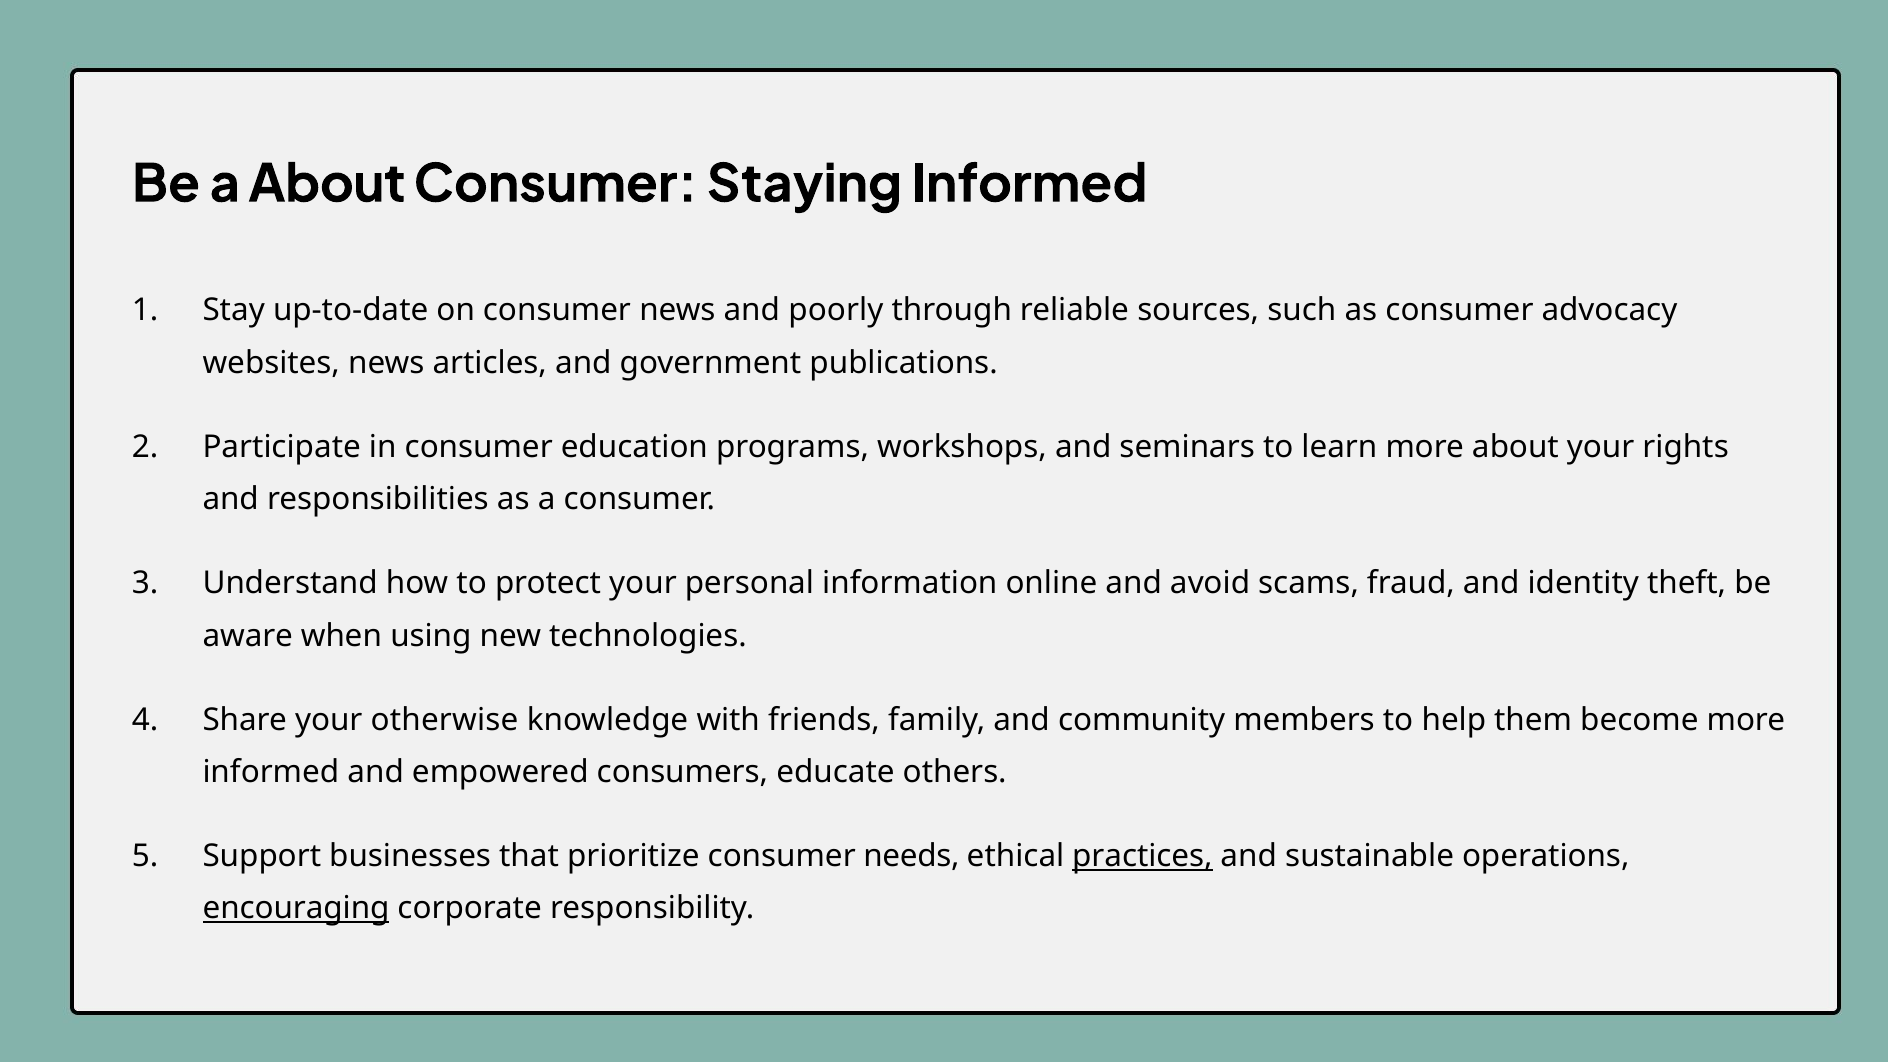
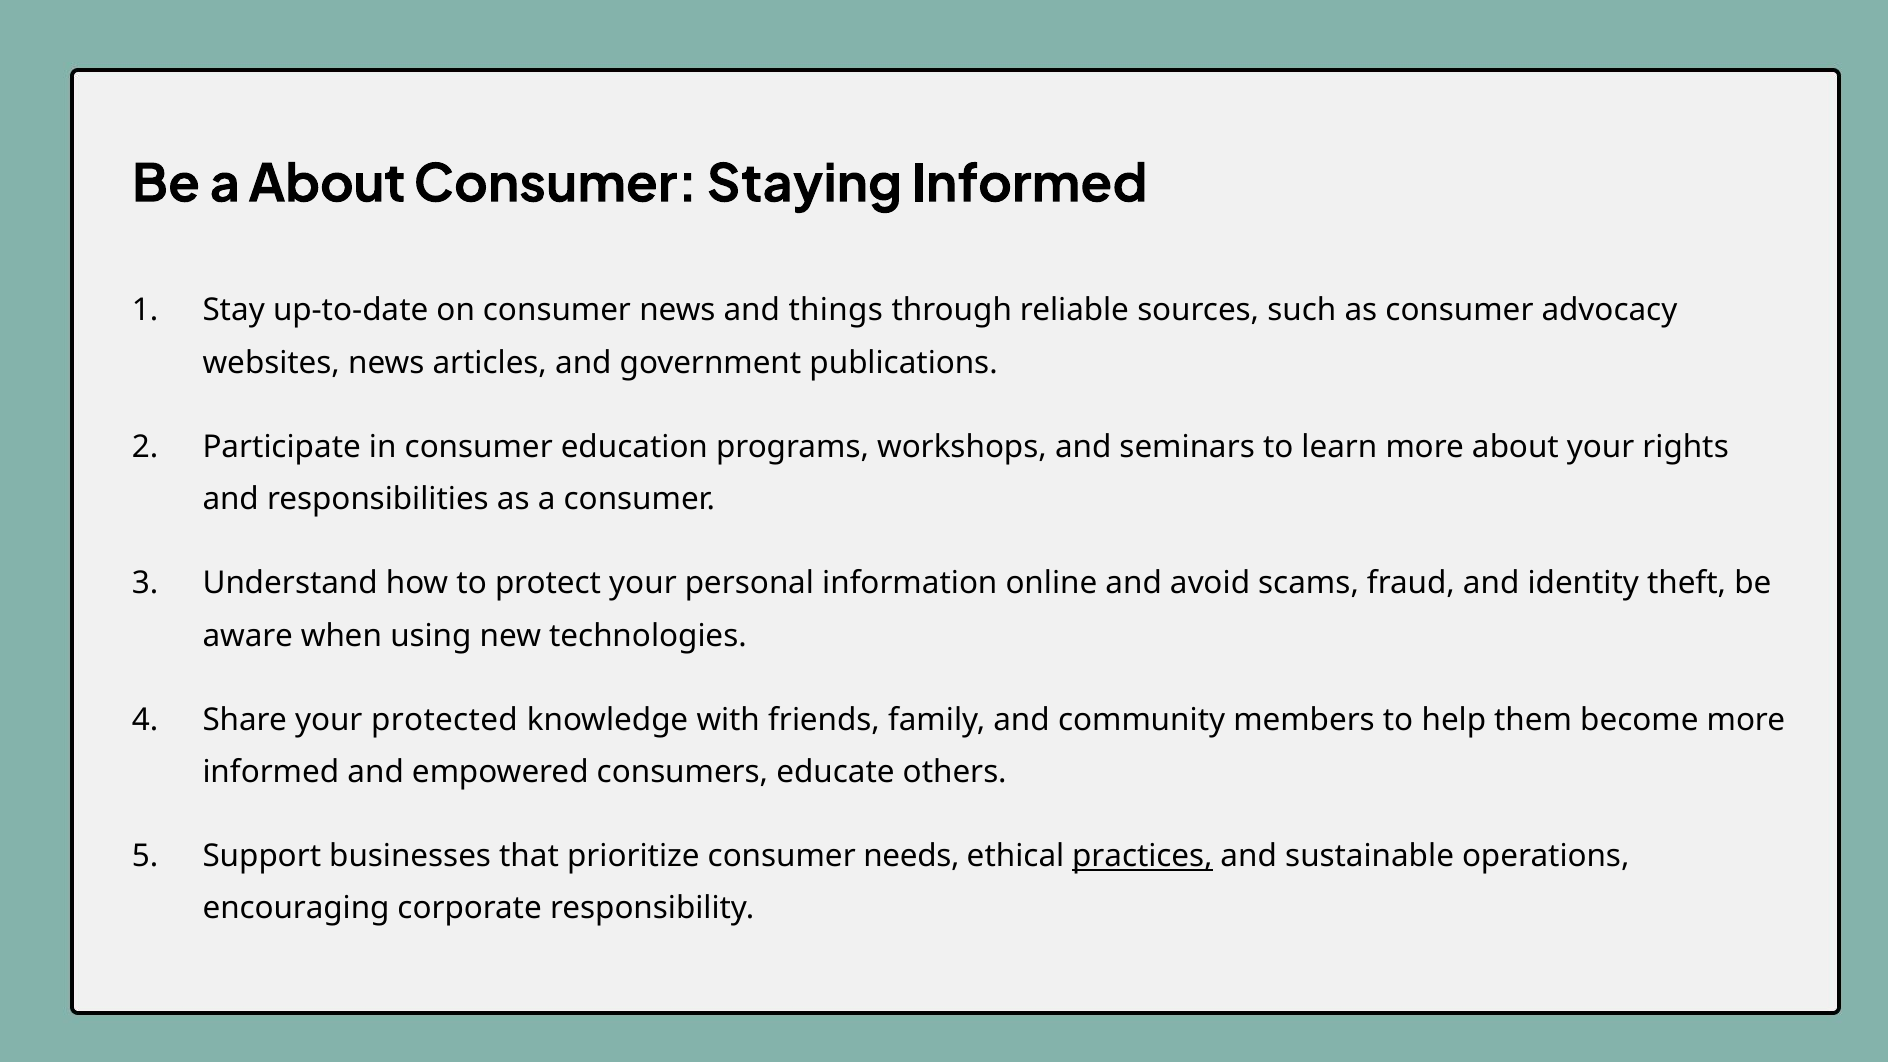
poorly: poorly -> things
otherwise: otherwise -> protected
encouraging underline: present -> none
